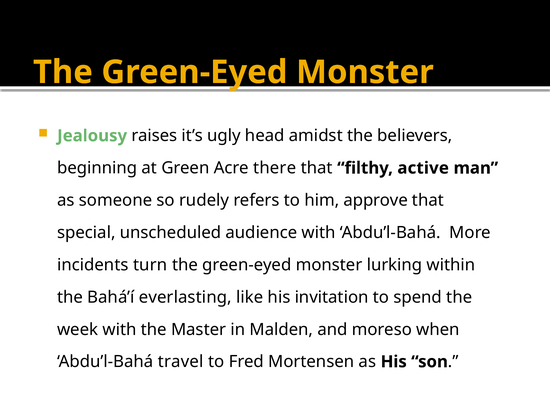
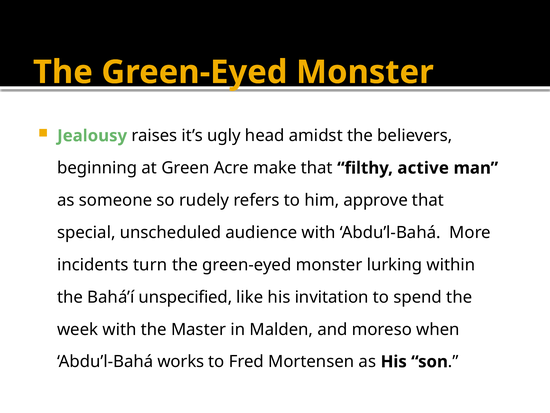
there: there -> make
everlasting: everlasting -> unspecified
travel: travel -> works
